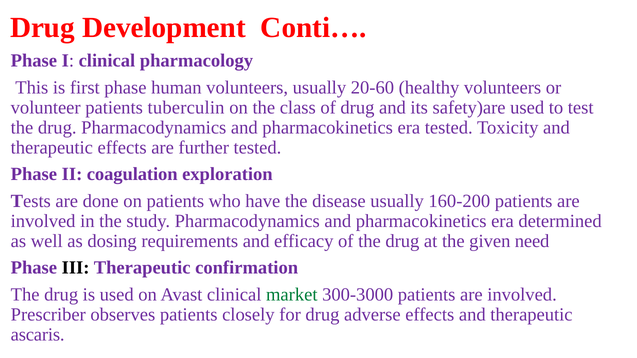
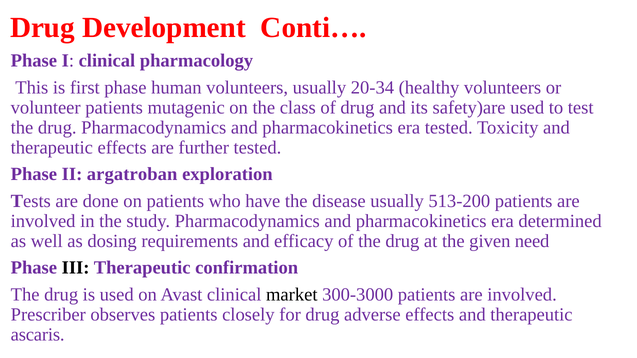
20-60: 20-60 -> 20-34
tuberculin: tuberculin -> mutagenic
coagulation: coagulation -> argatroban
160-200: 160-200 -> 513-200
market colour: green -> black
